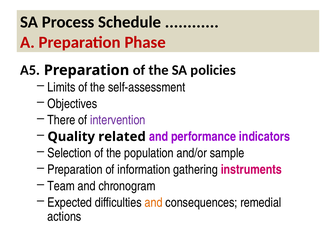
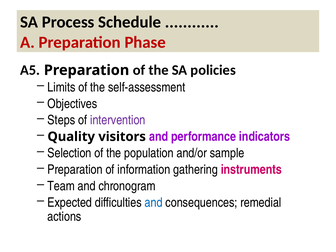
There: There -> Steps
related: related -> visitors
and at (154, 203) colour: orange -> blue
